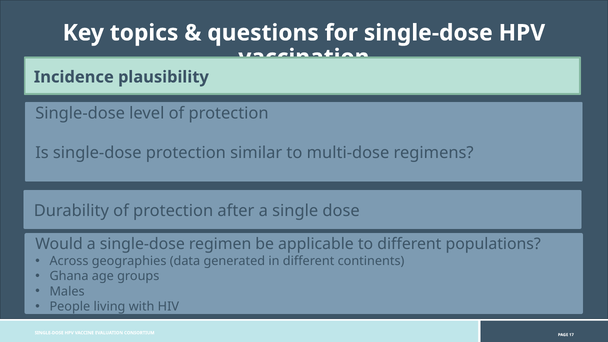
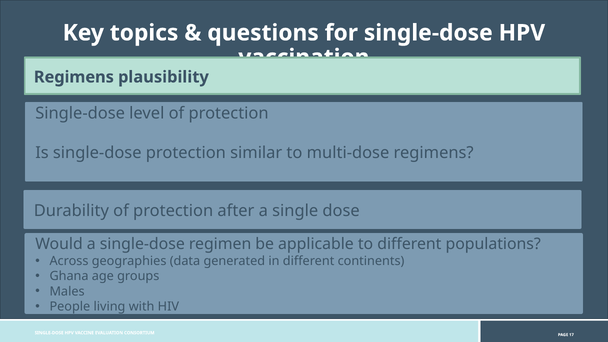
Incidence at (74, 77): Incidence -> Regimens
